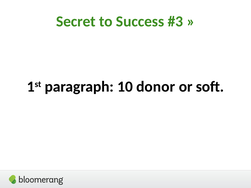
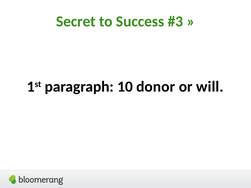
soft: soft -> will
